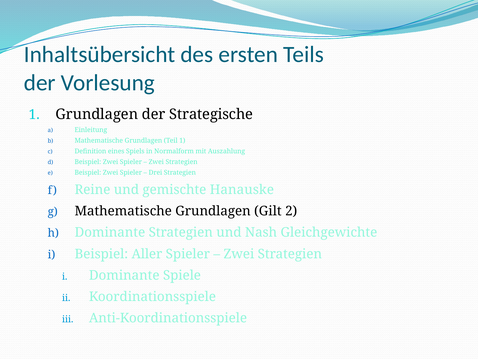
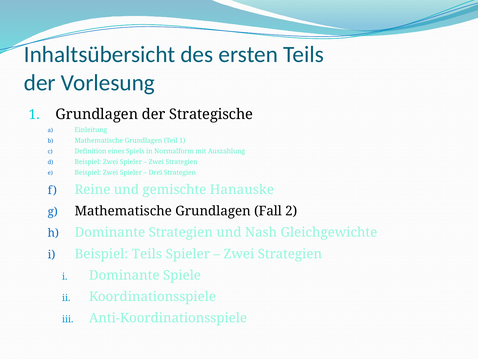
Gilt: Gilt -> Fall
Beispiel Aller: Aller -> Teils
